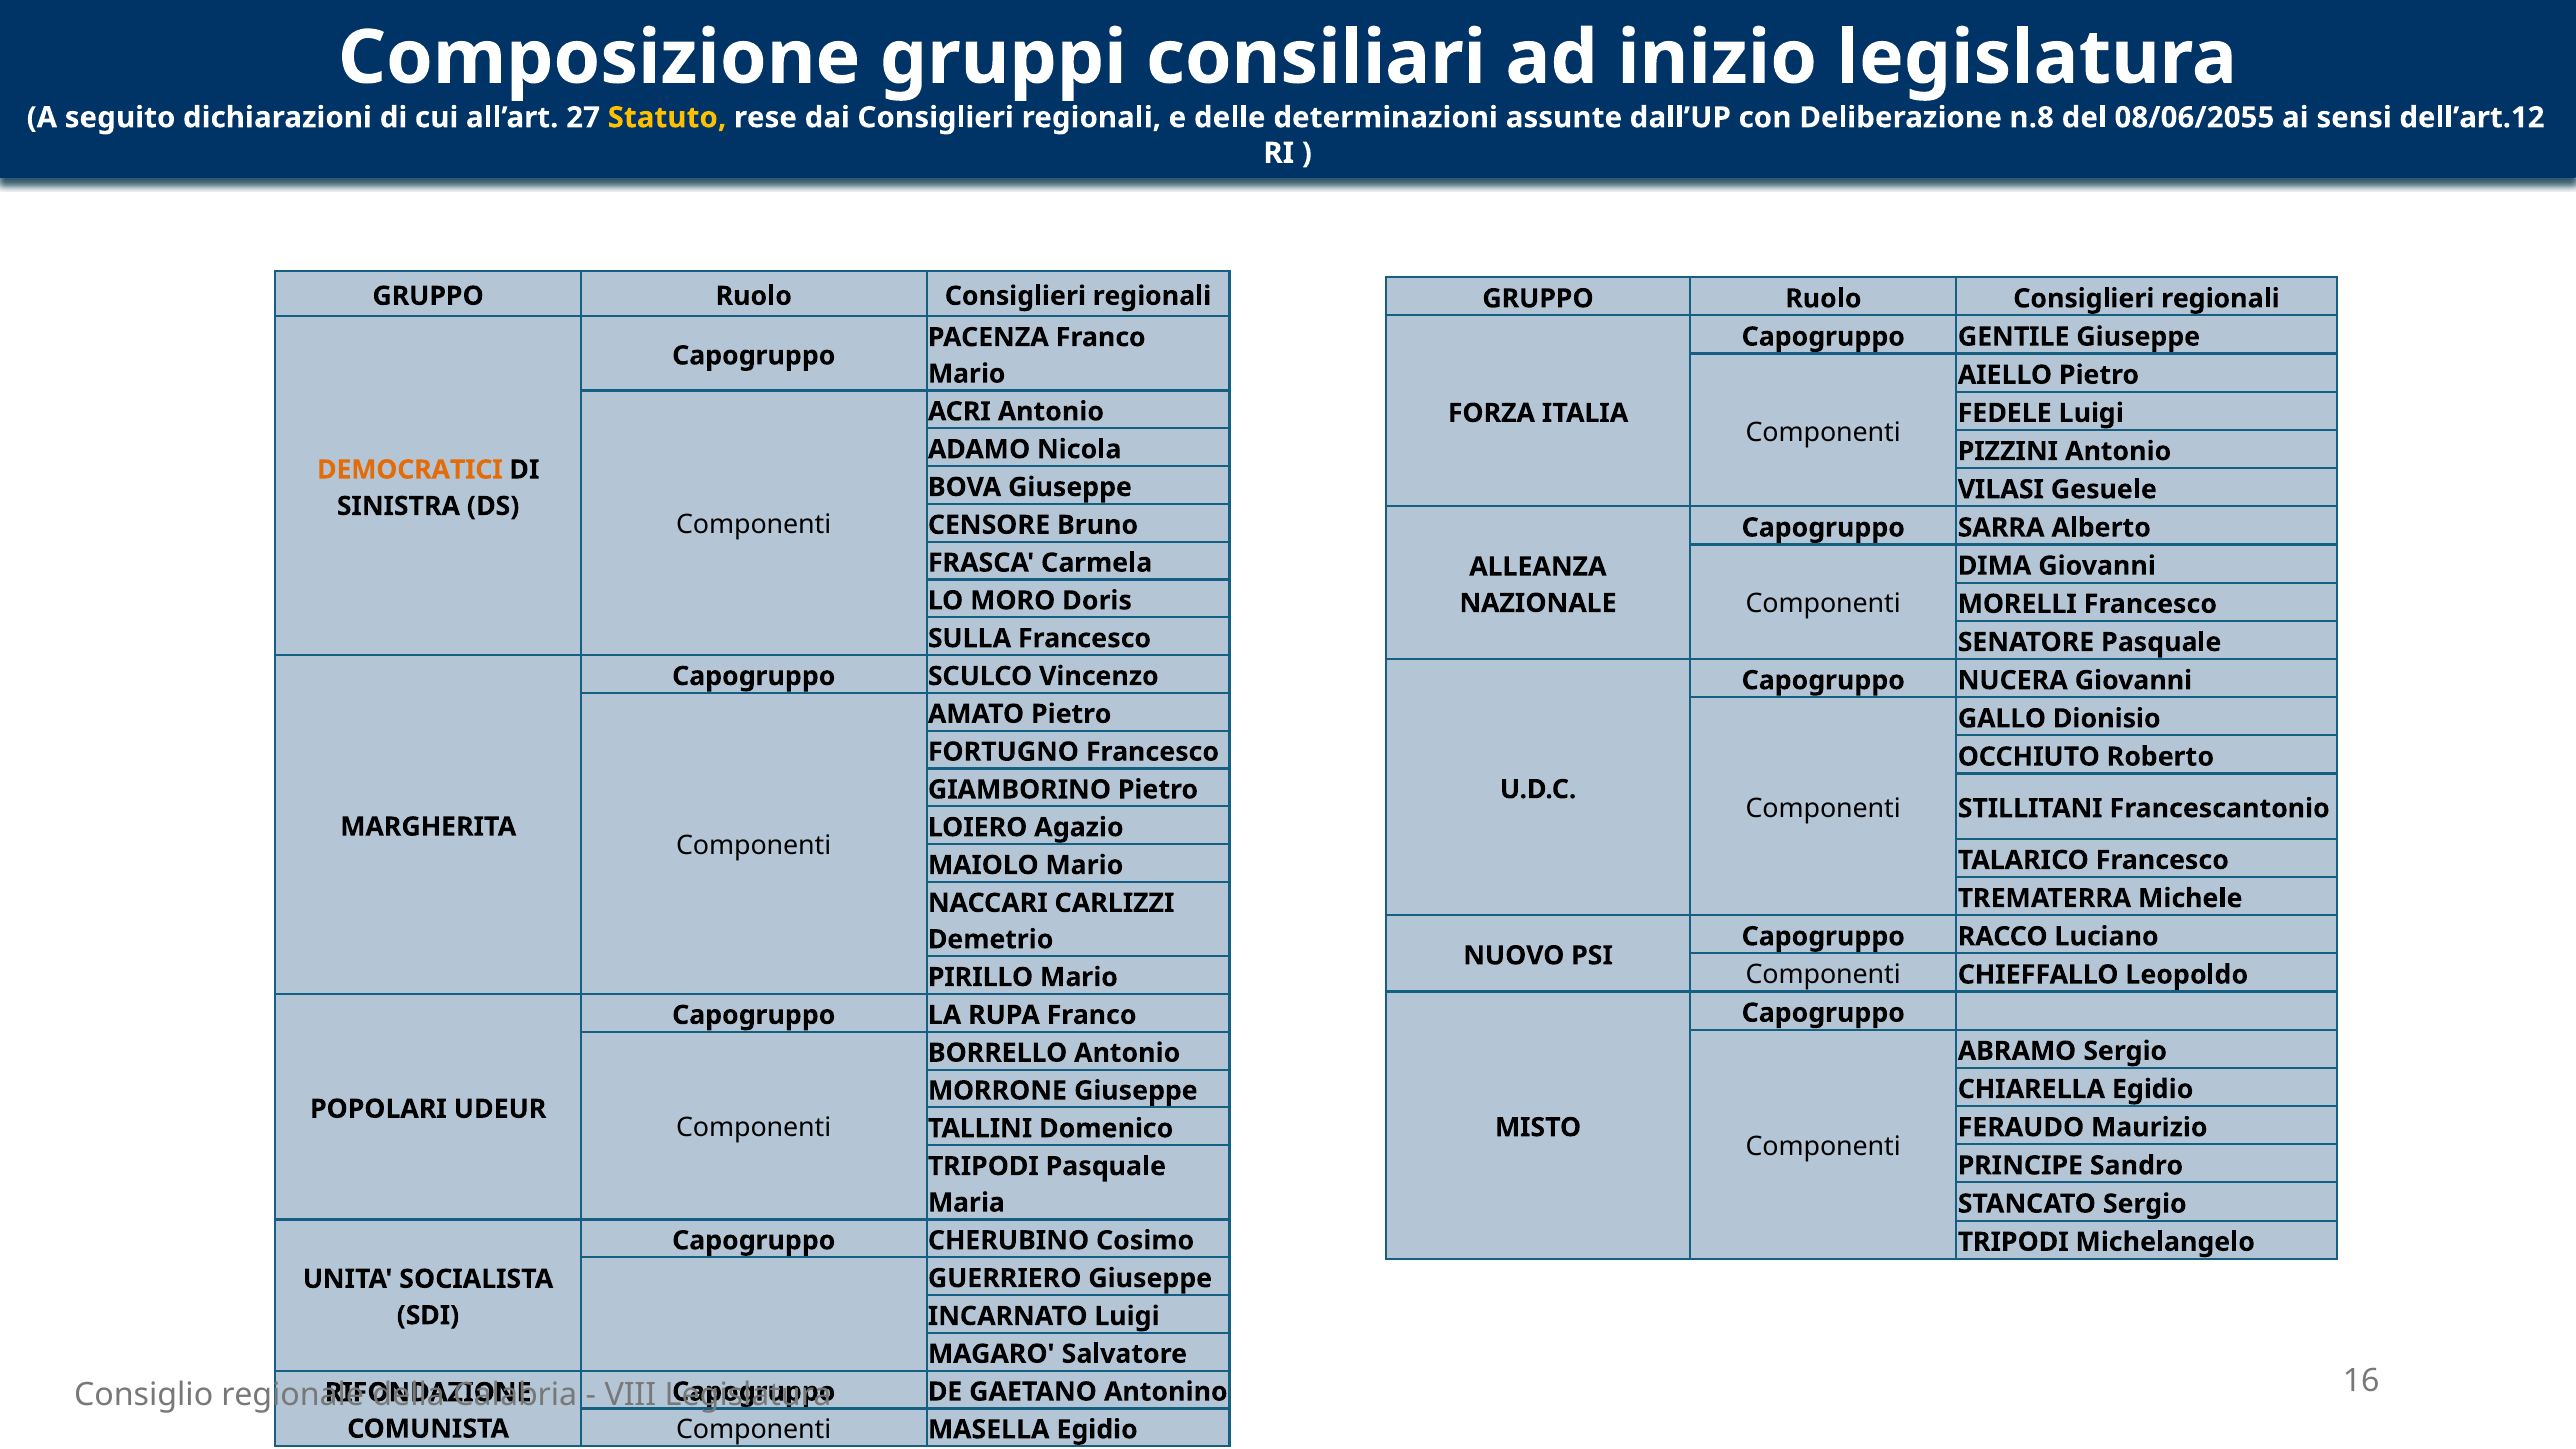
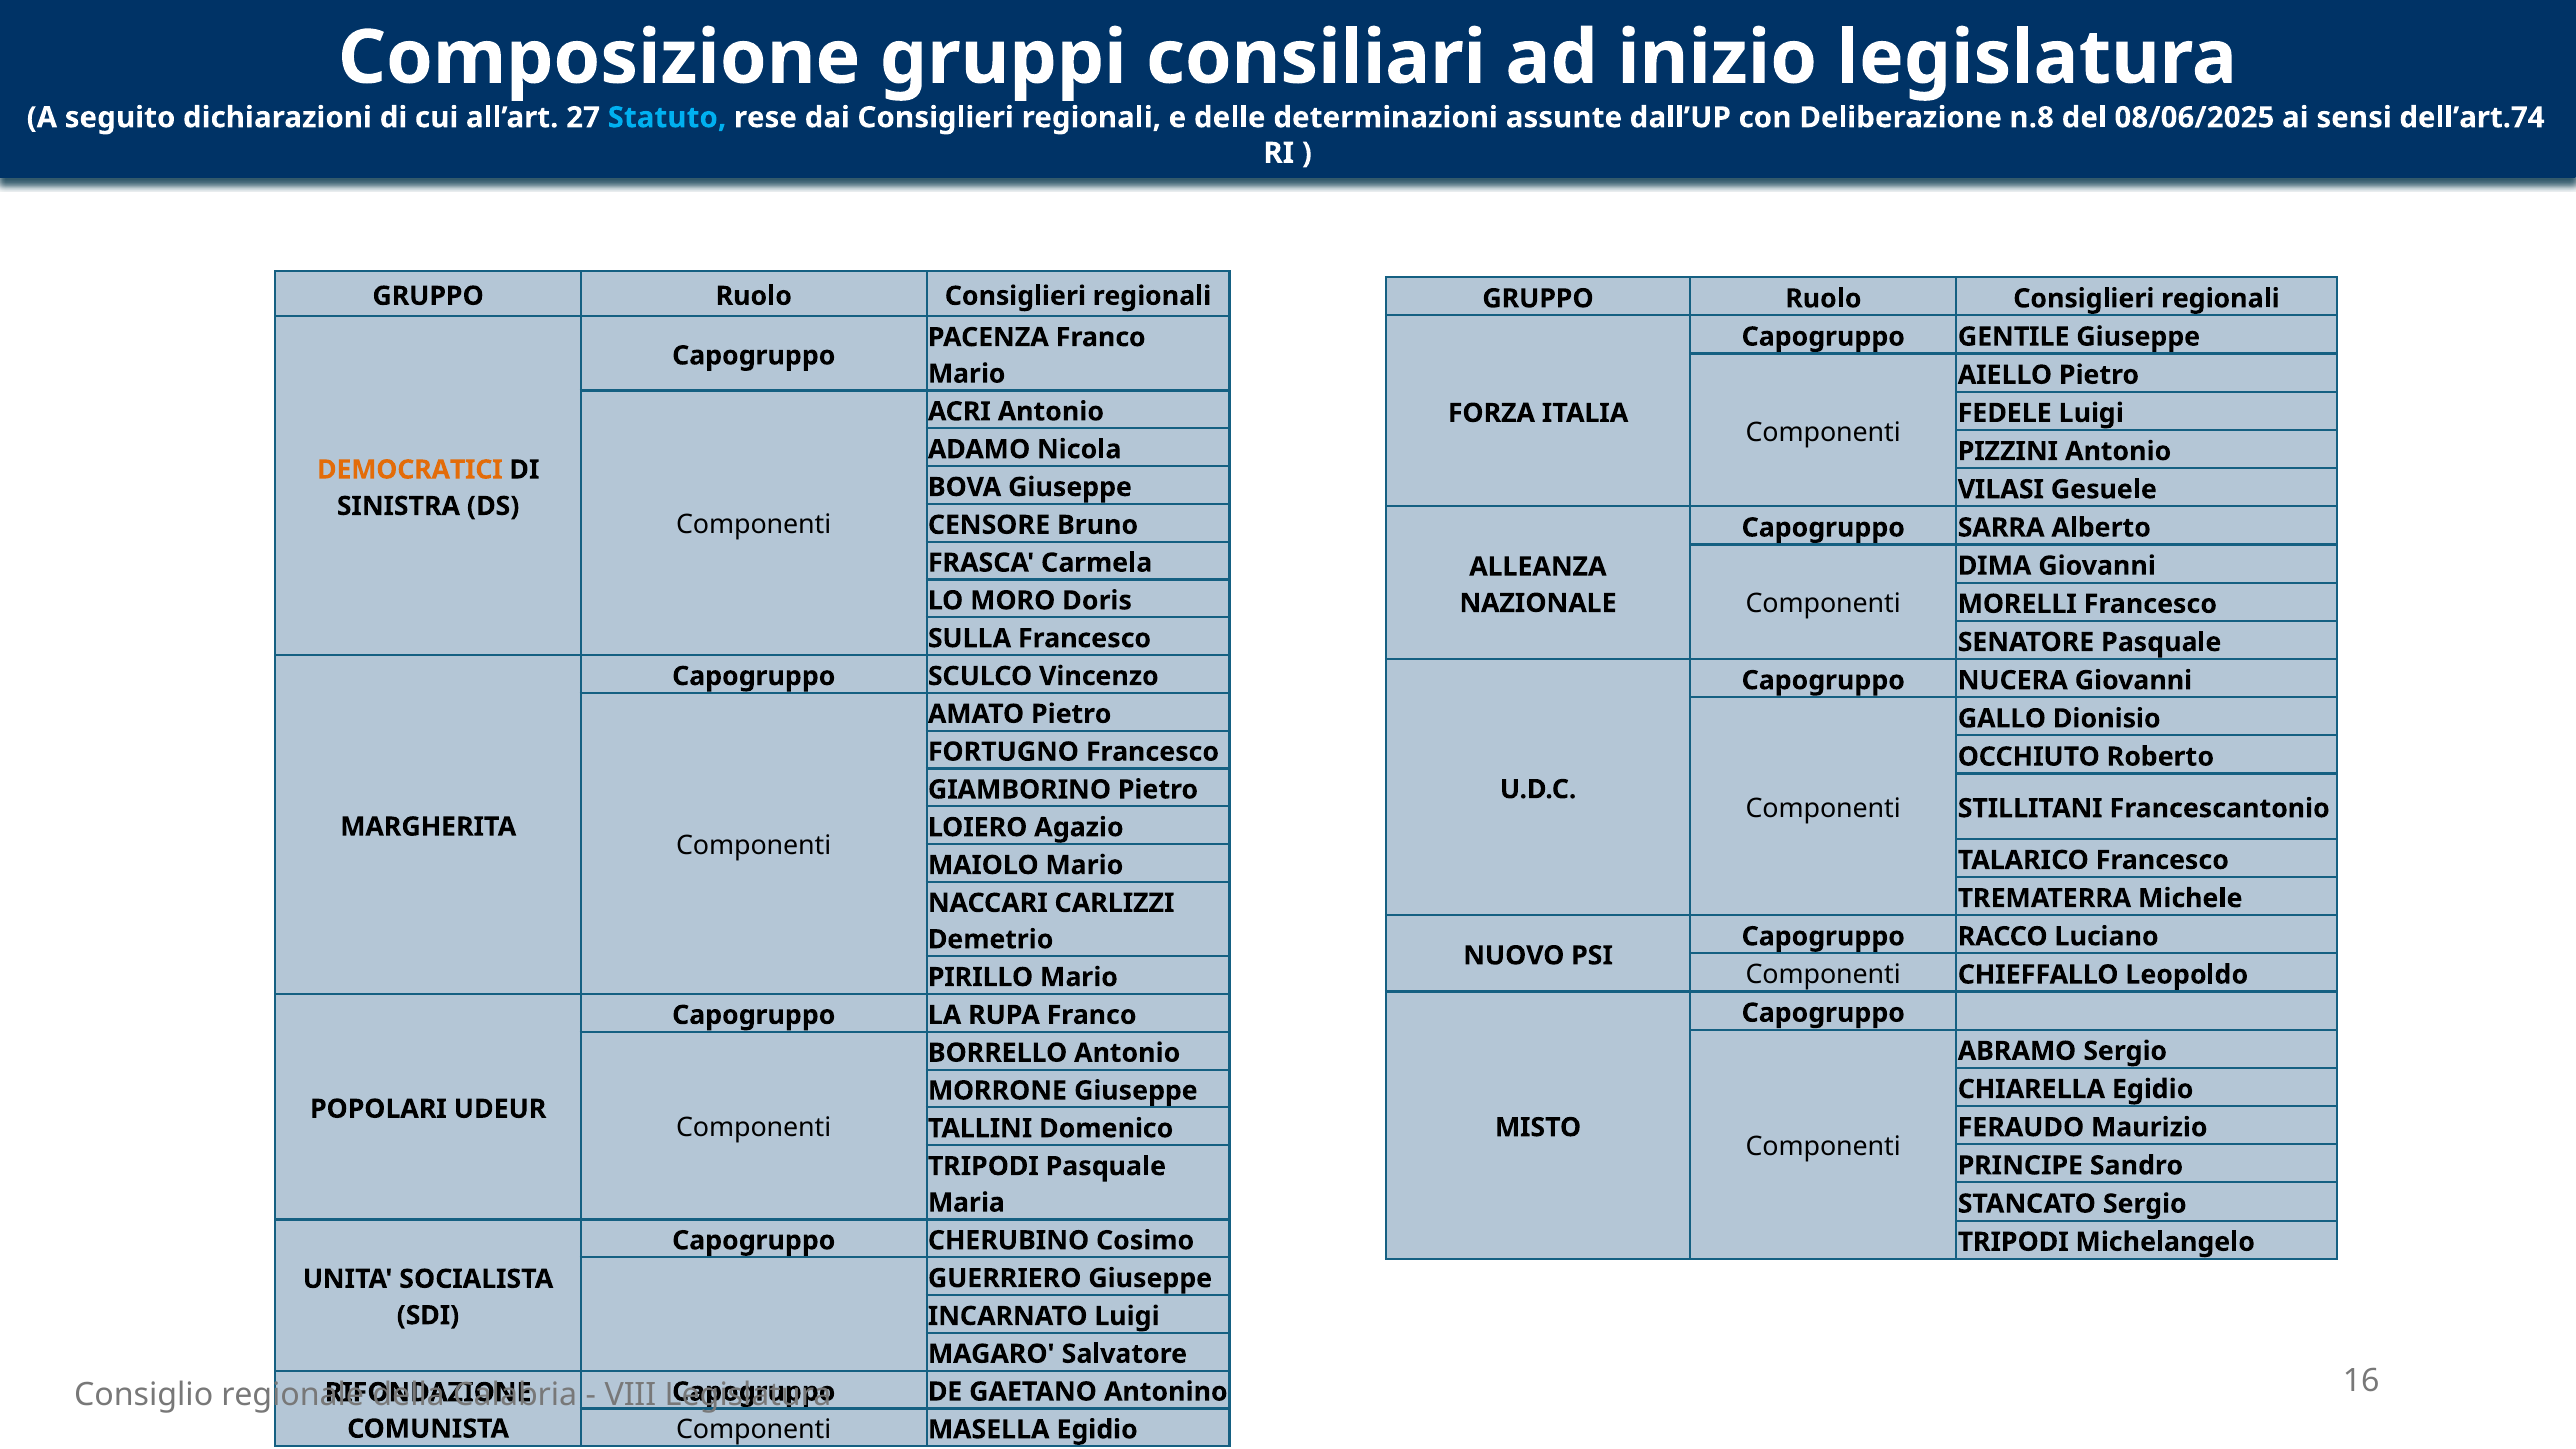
Statuto colour: yellow -> light blue
08/06/2055: 08/06/2055 -> 08/06/2025
dell’art.12: dell’art.12 -> dell’art.74
